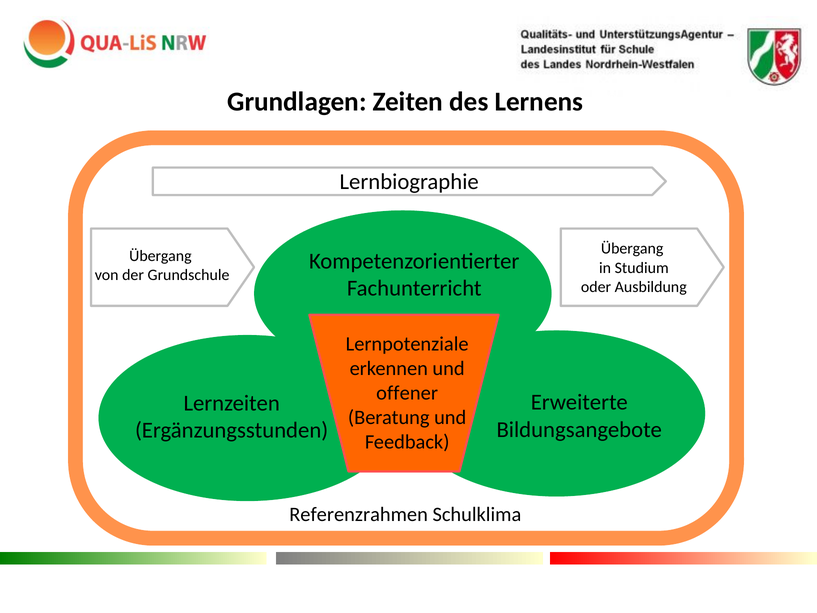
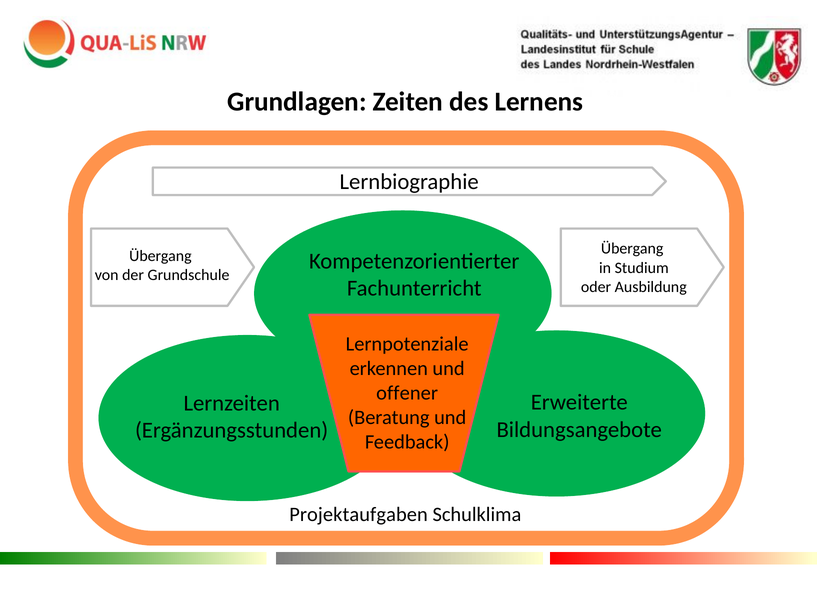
Referenzrahmen: Referenzrahmen -> Projektaufgaben
